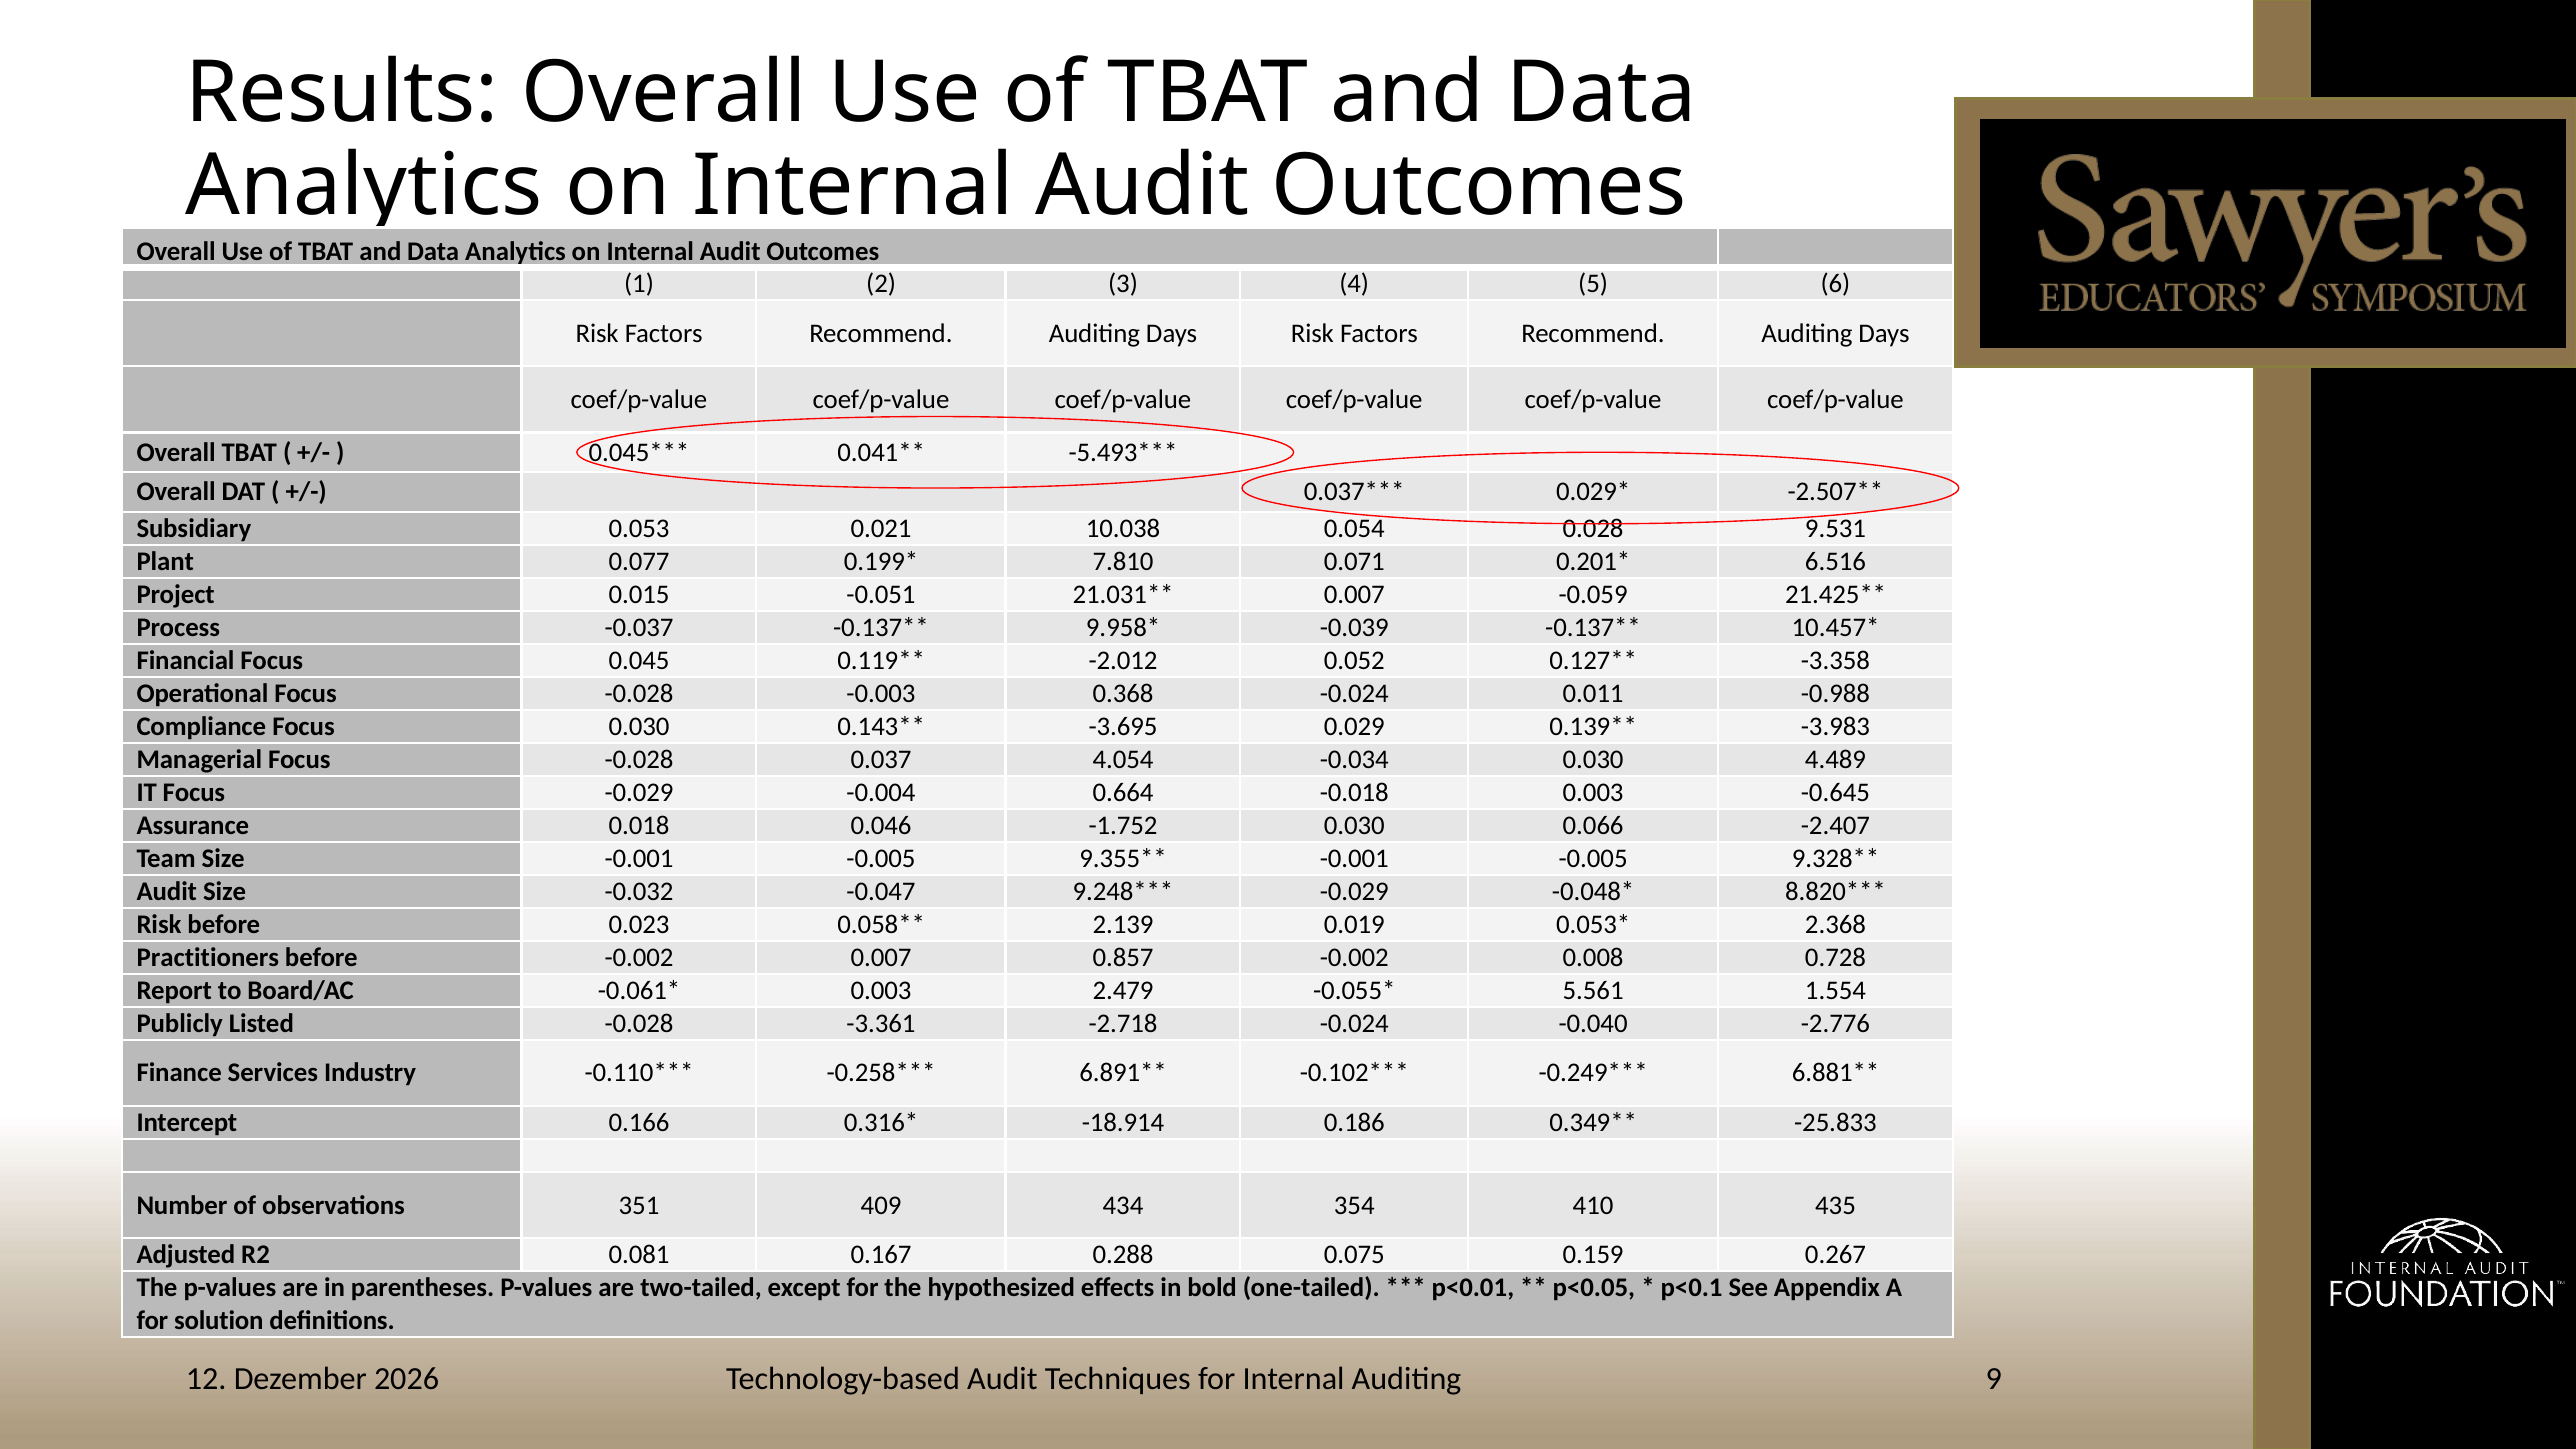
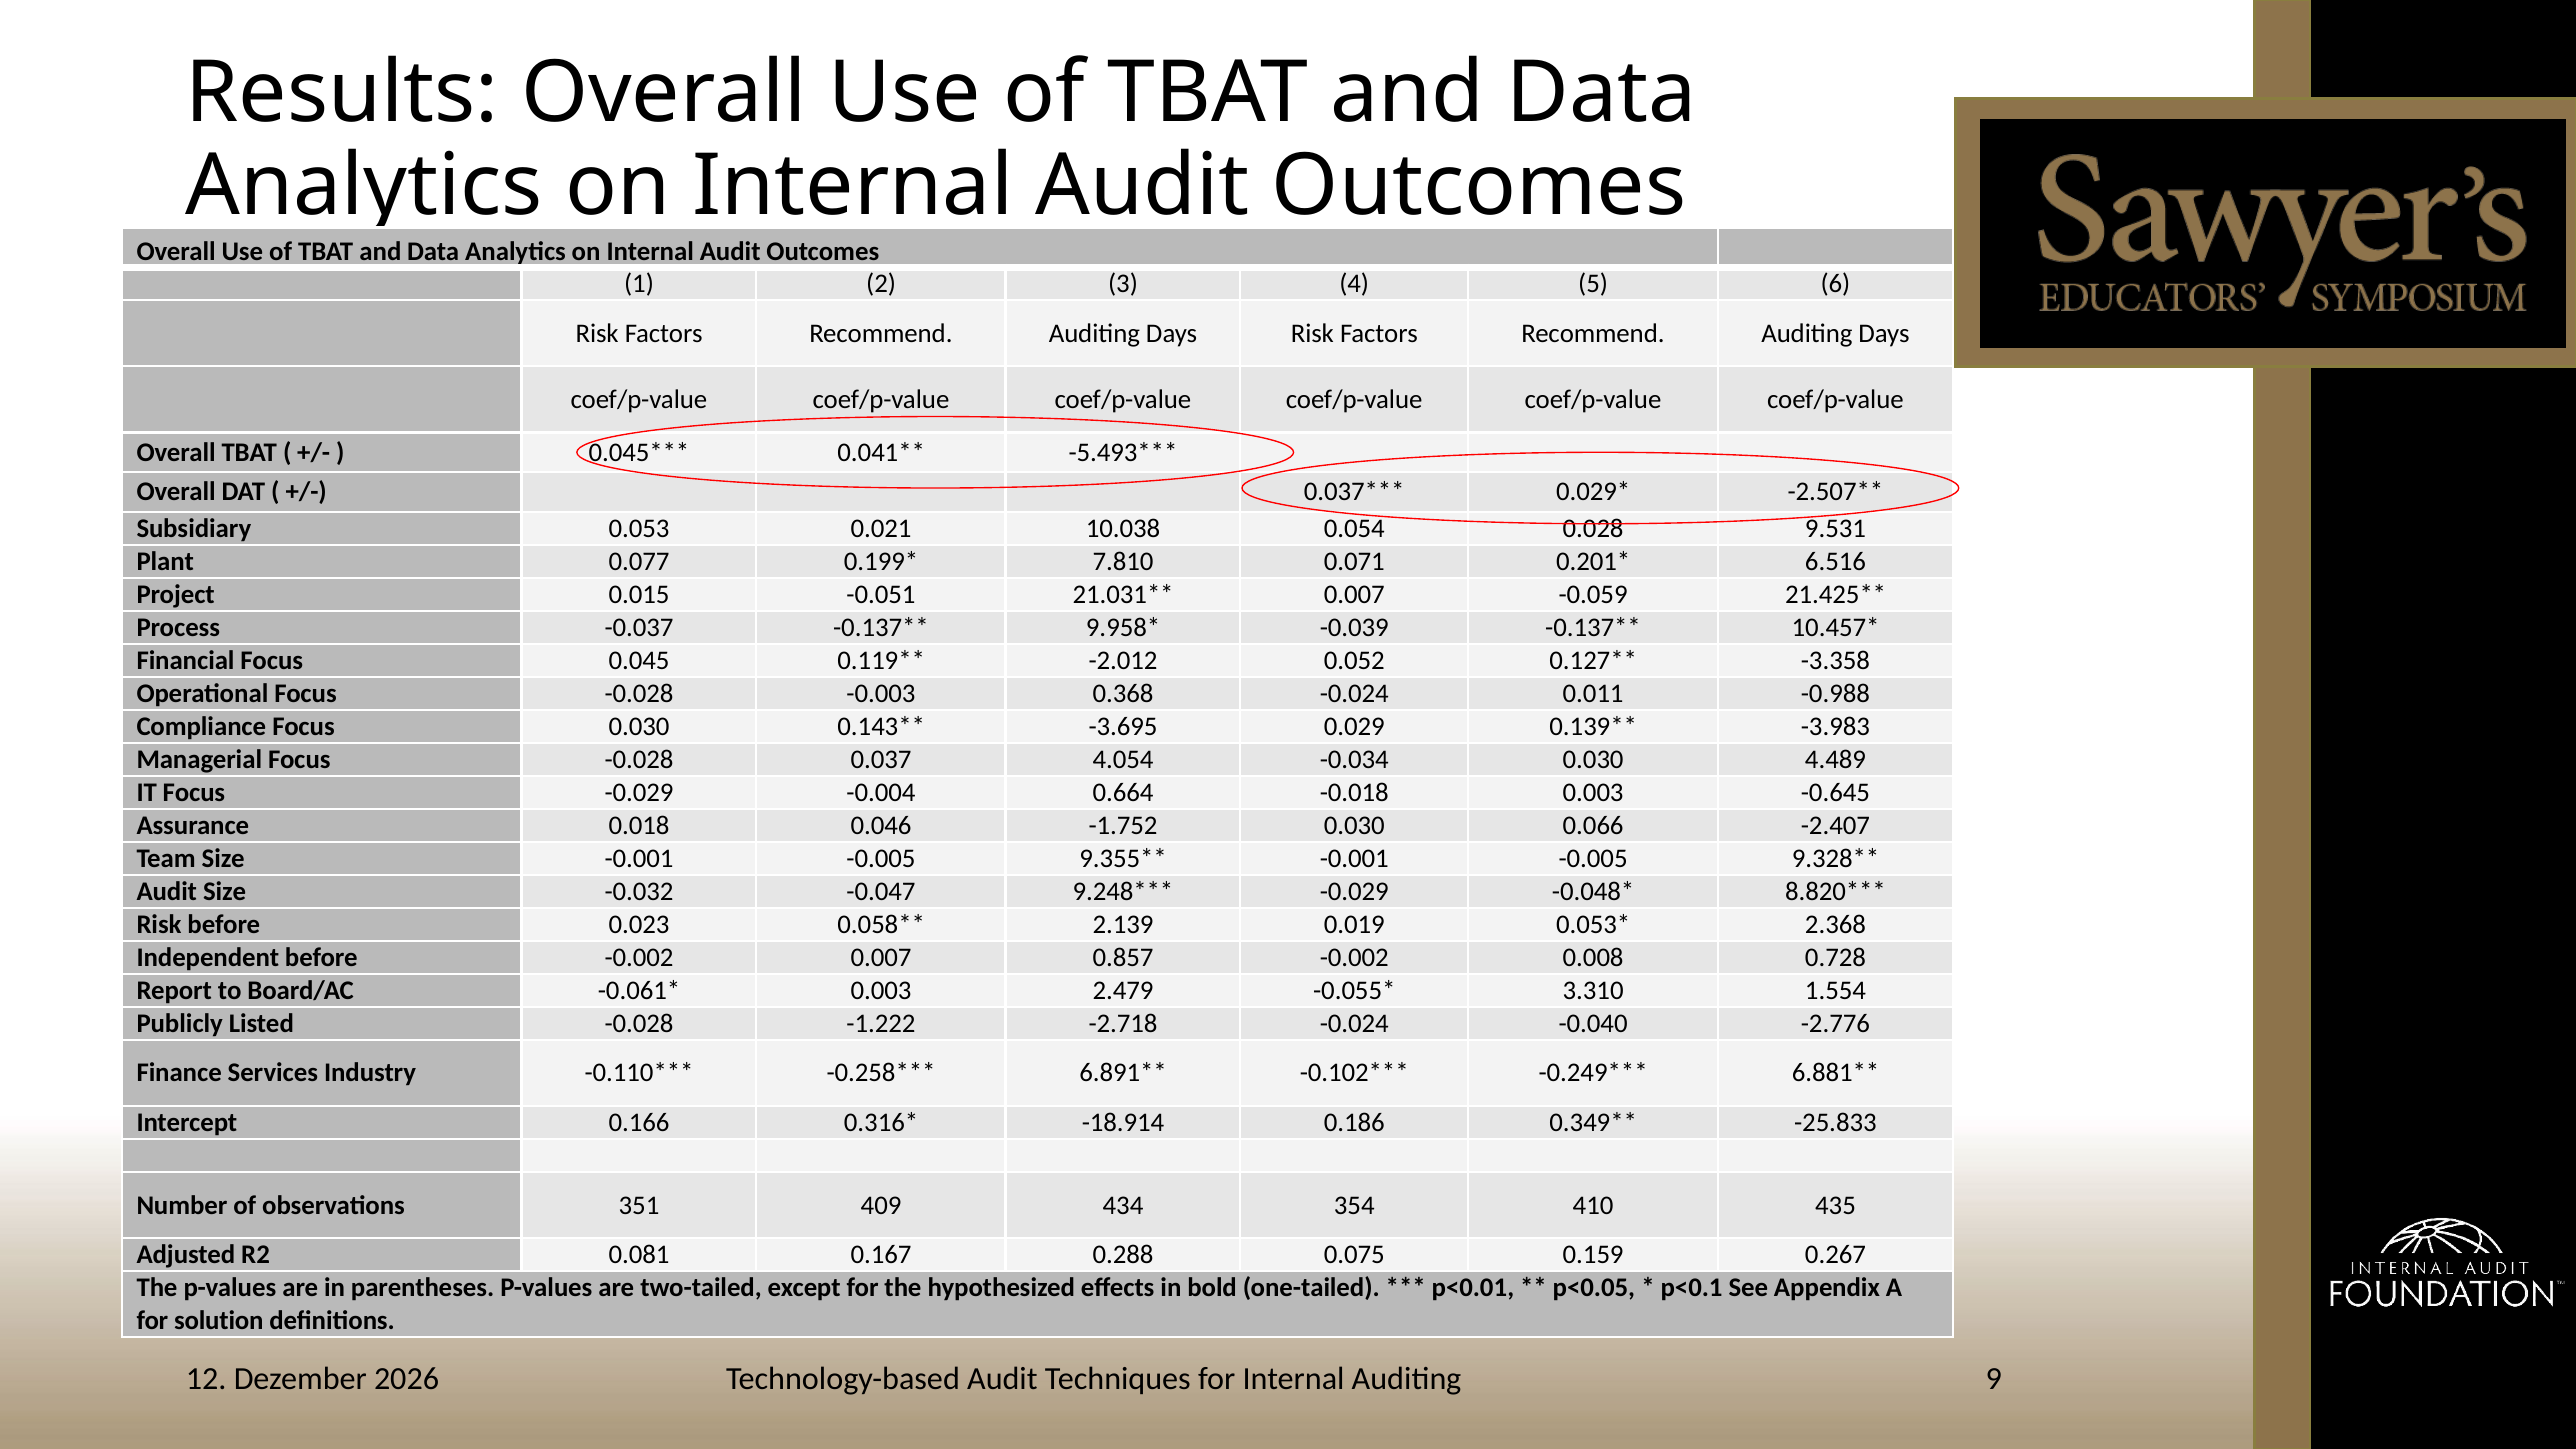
Practitioners: Practitioners -> Independent
5.561: 5.561 -> 3.310
-3.361: -3.361 -> -1.222
